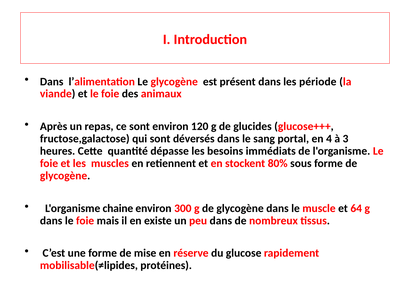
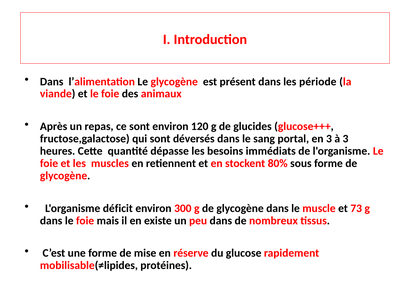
en 4: 4 -> 3
chaine: chaine -> déficit
64: 64 -> 73
